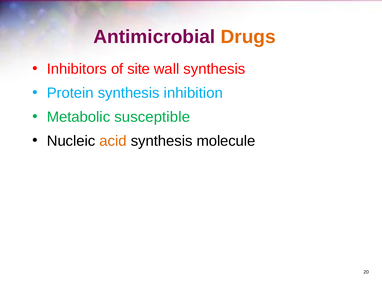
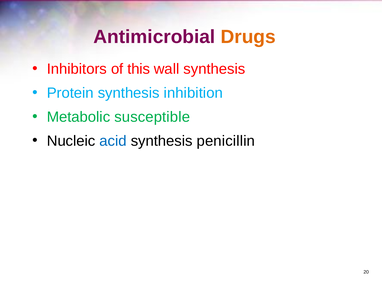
site: site -> this
acid colour: orange -> blue
molecule: molecule -> penicillin
